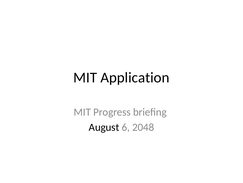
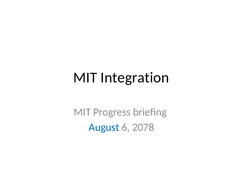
Application: Application -> Integration
August colour: black -> blue
2048: 2048 -> 2078
